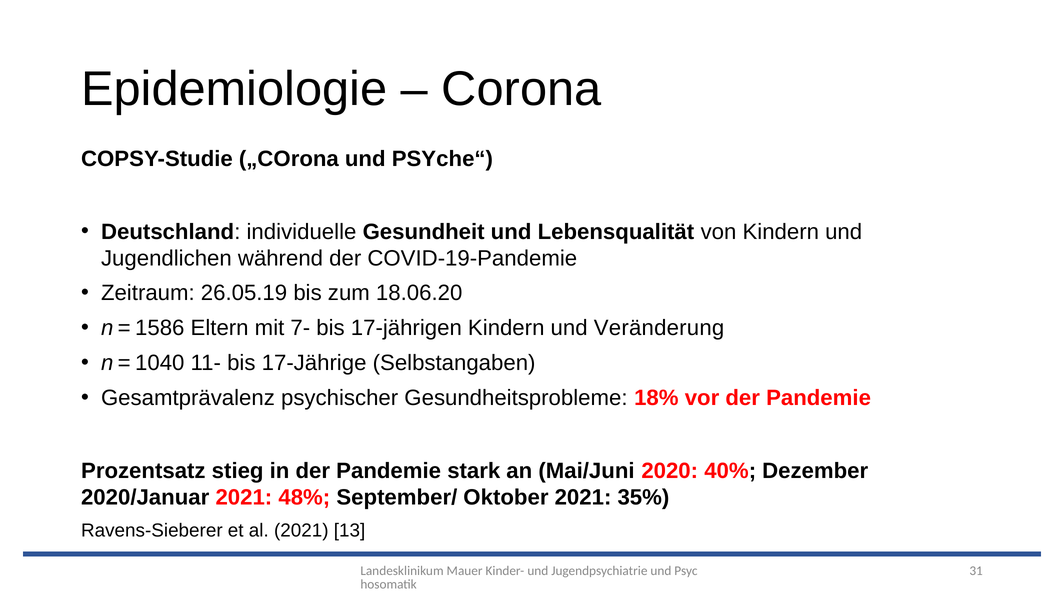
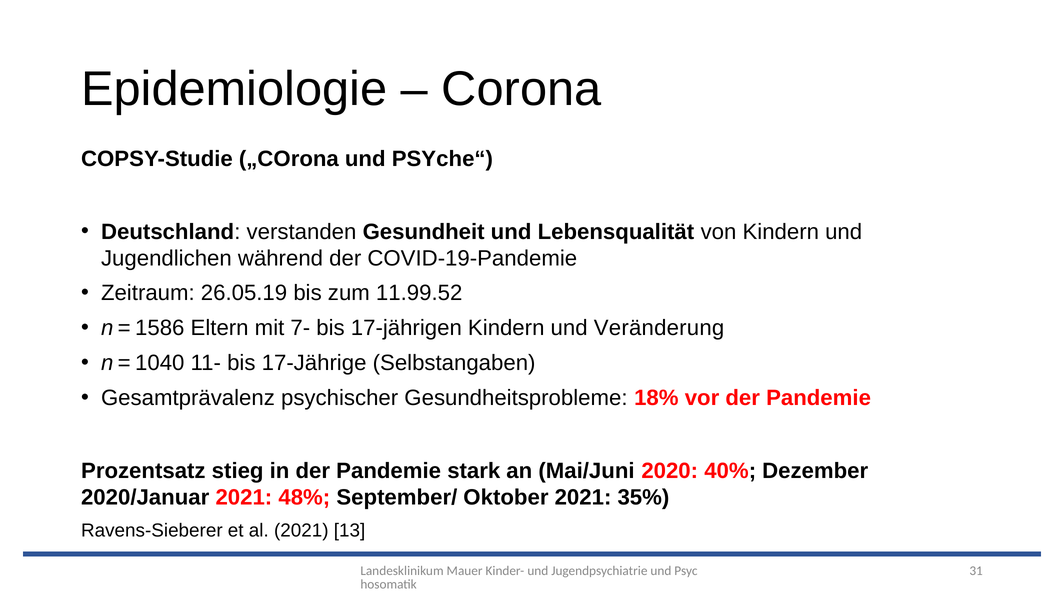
individuelle: individuelle -> verstanden
18.06.20: 18.06.20 -> 11.99.52
